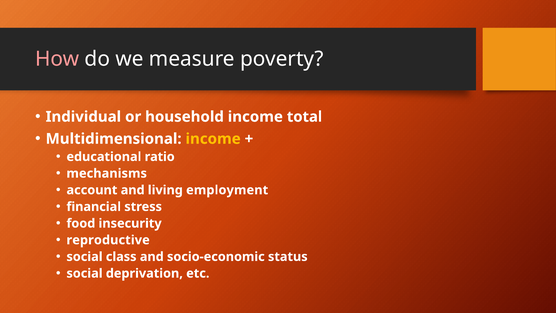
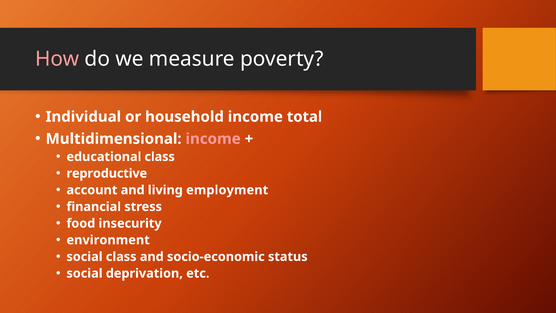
income at (213, 139) colour: yellow -> pink
educational ratio: ratio -> class
mechanisms: mechanisms -> reproductive
reproductive: reproductive -> environment
